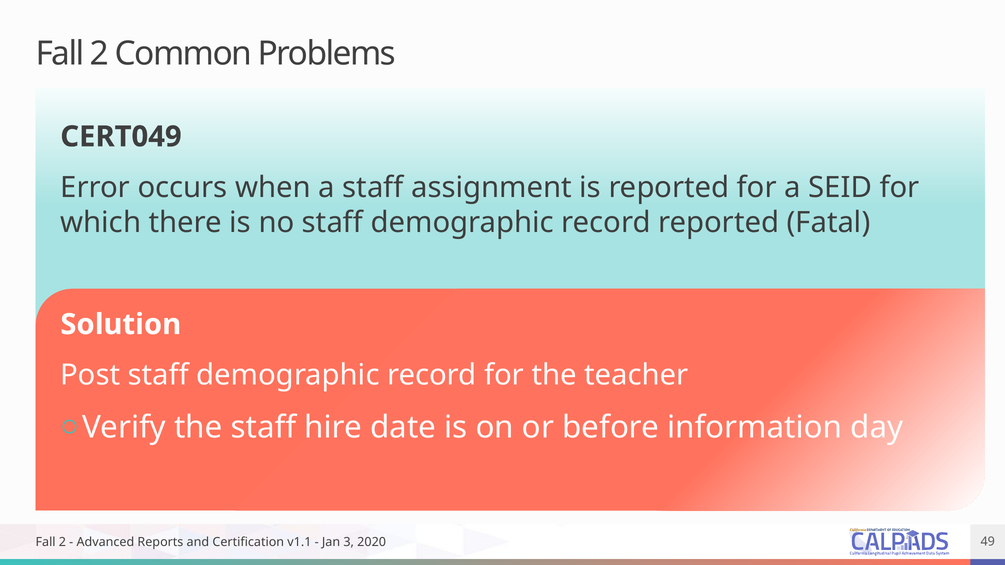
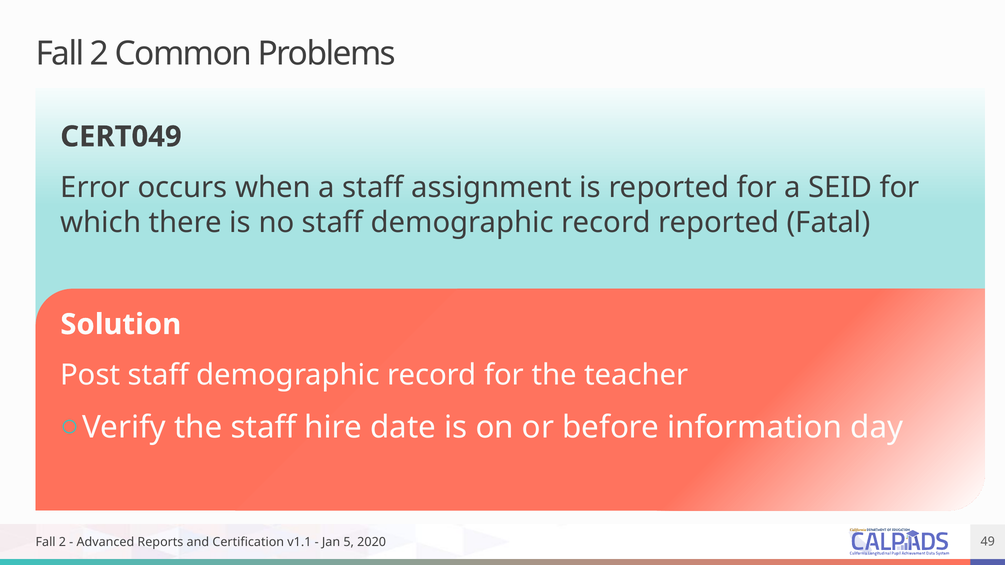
3: 3 -> 5
